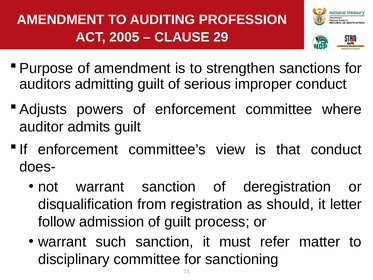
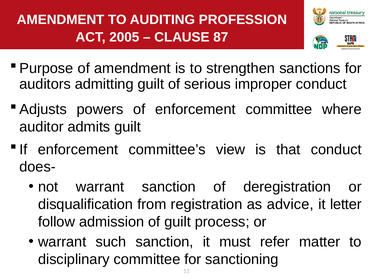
29: 29 -> 87
should: should -> advice
